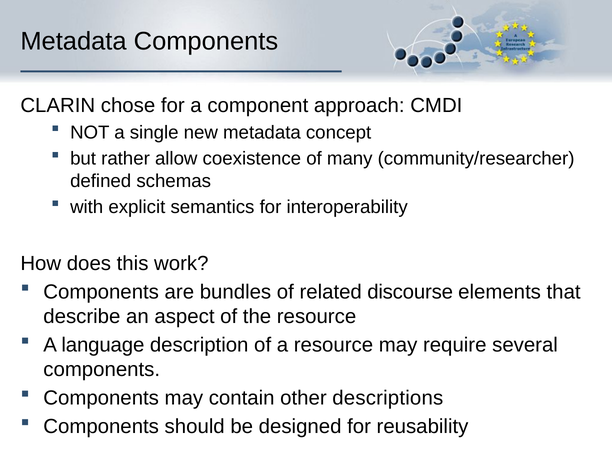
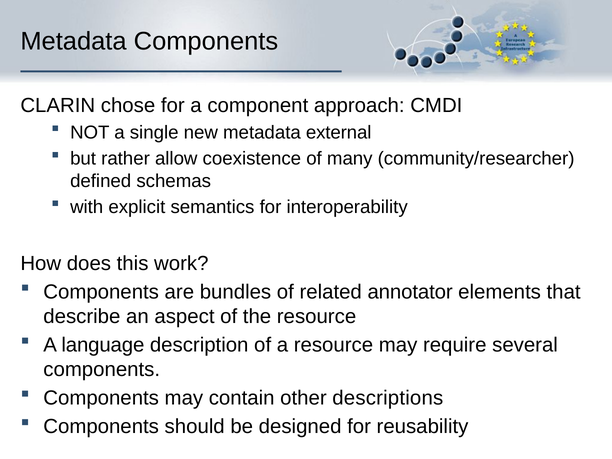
concept: concept -> external
discourse: discourse -> annotator
